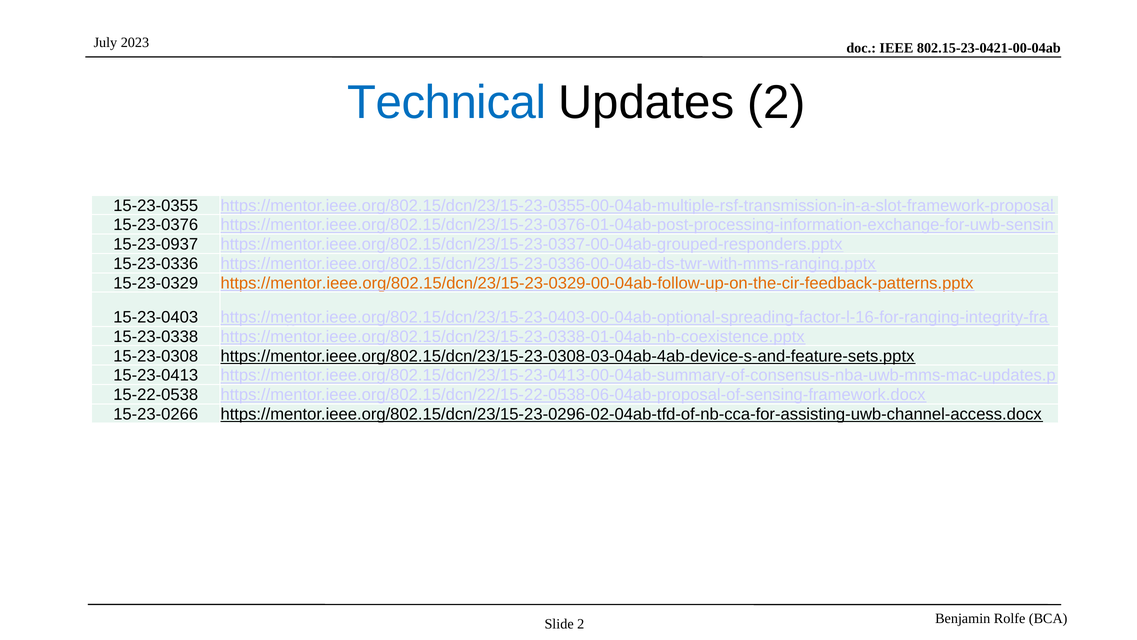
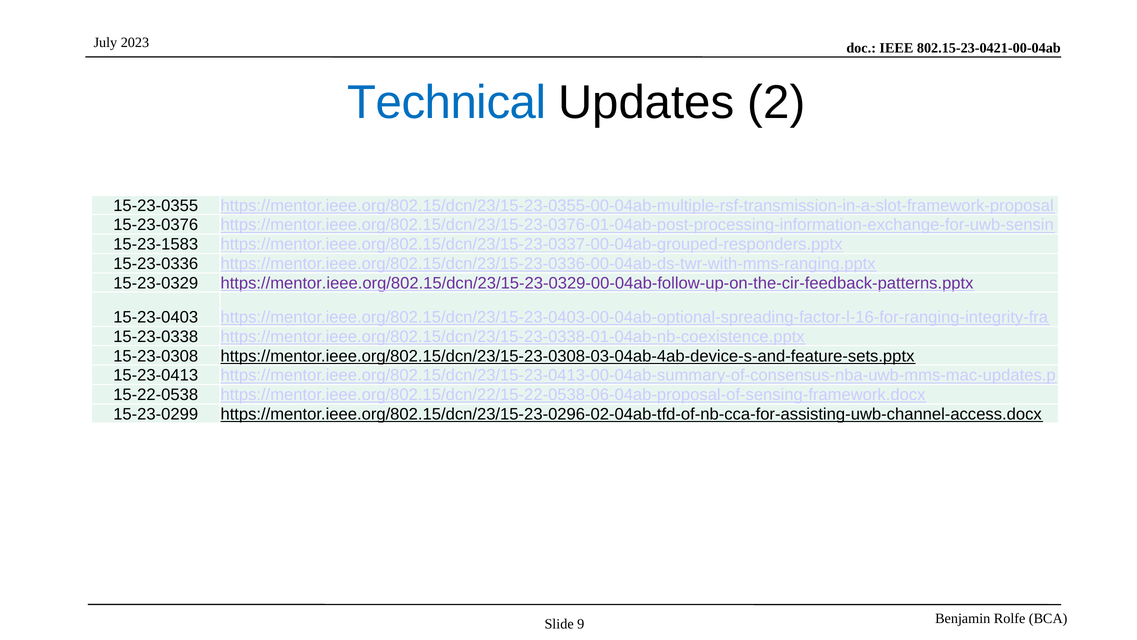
15-23-0937: 15-23-0937 -> 15-23-1583
https://mentor.ieee.org/802.15/dcn/23/15-23-0329-00-04ab-follow-up-on-the-cir-feedback-patterns.pptx colour: orange -> purple
15-23-0266: 15-23-0266 -> 15-23-0299
Slide 2: 2 -> 9
